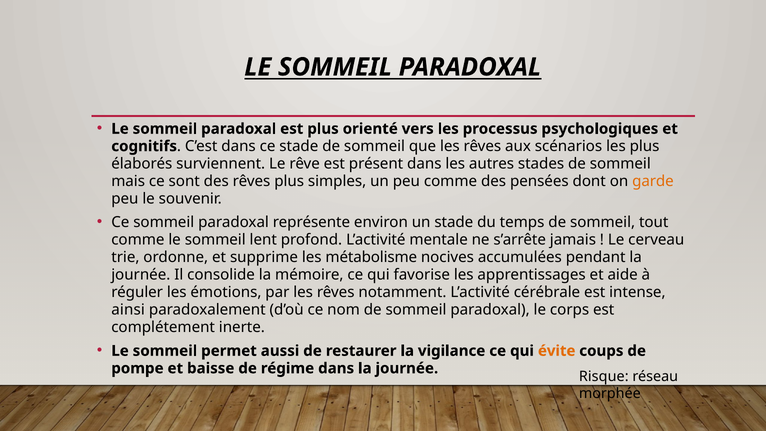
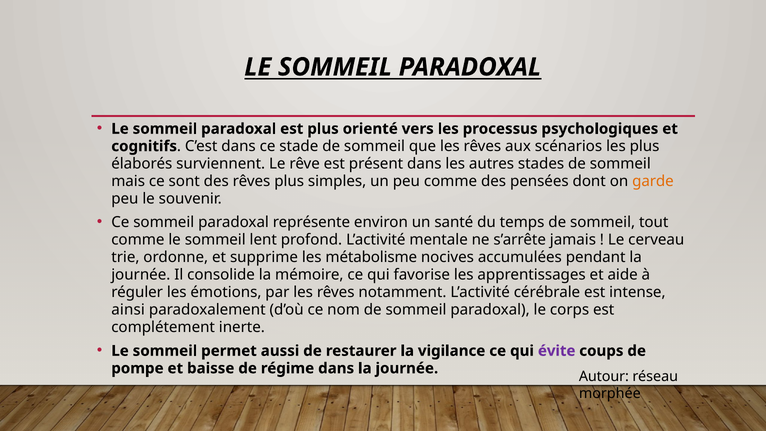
un stade: stade -> santé
évite colour: orange -> purple
Risque: Risque -> Autour
